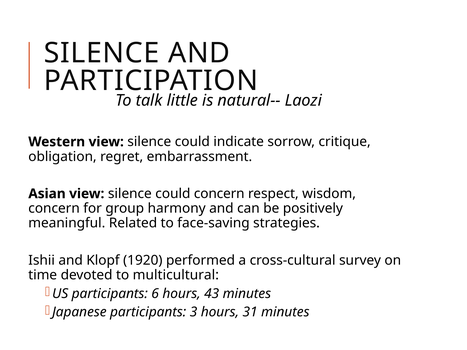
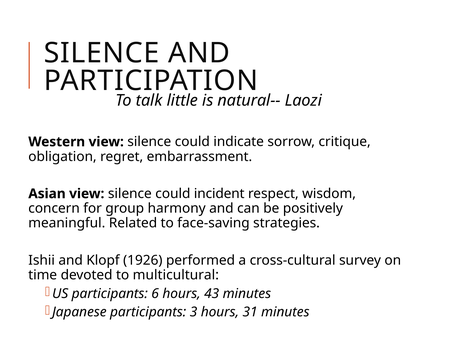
could concern: concern -> incident
1920: 1920 -> 1926
